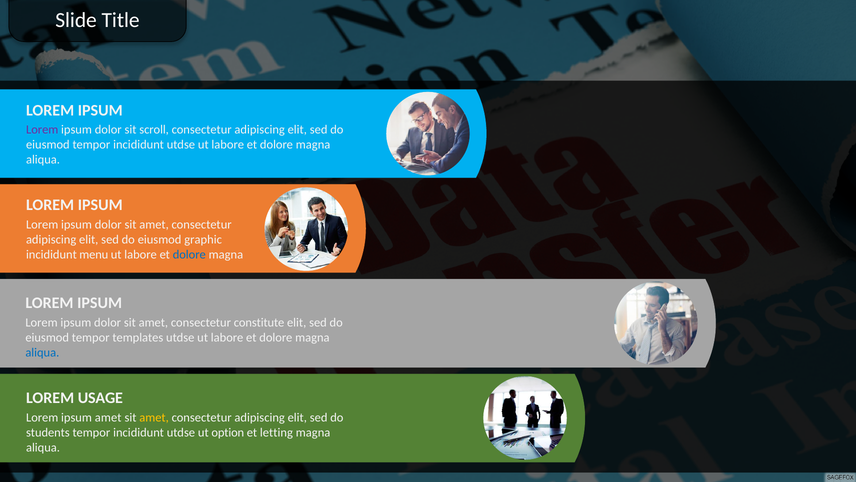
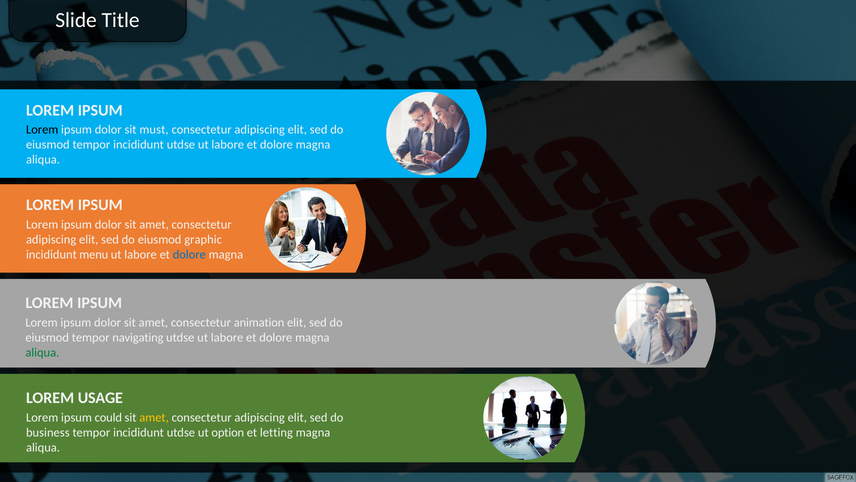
Lorem at (42, 130) colour: purple -> black
scroll: scroll -> must
constitute: constitute -> animation
templates: templates -> navigating
aliqua at (42, 352) colour: blue -> green
ipsum amet: amet -> could
students: students -> business
